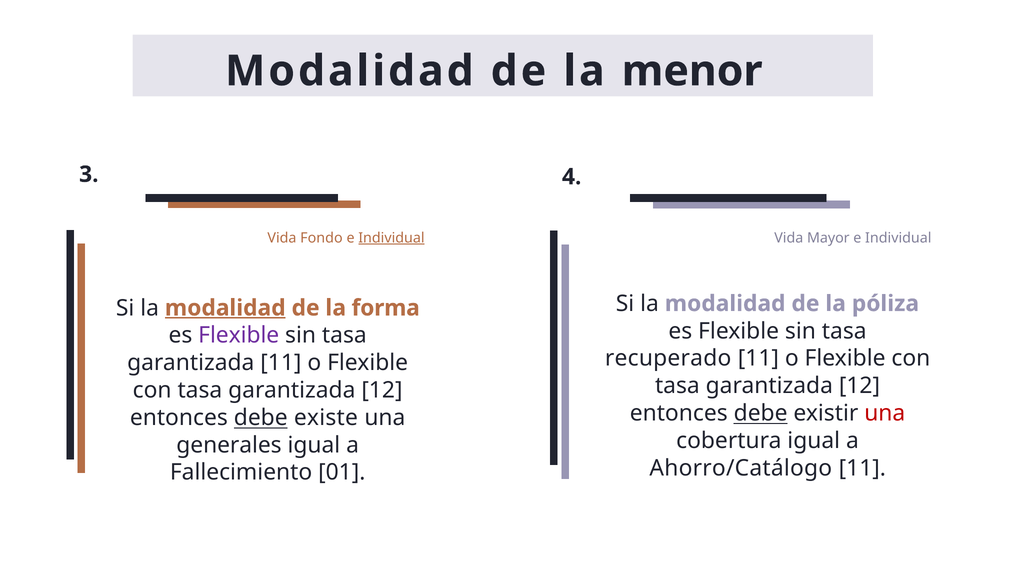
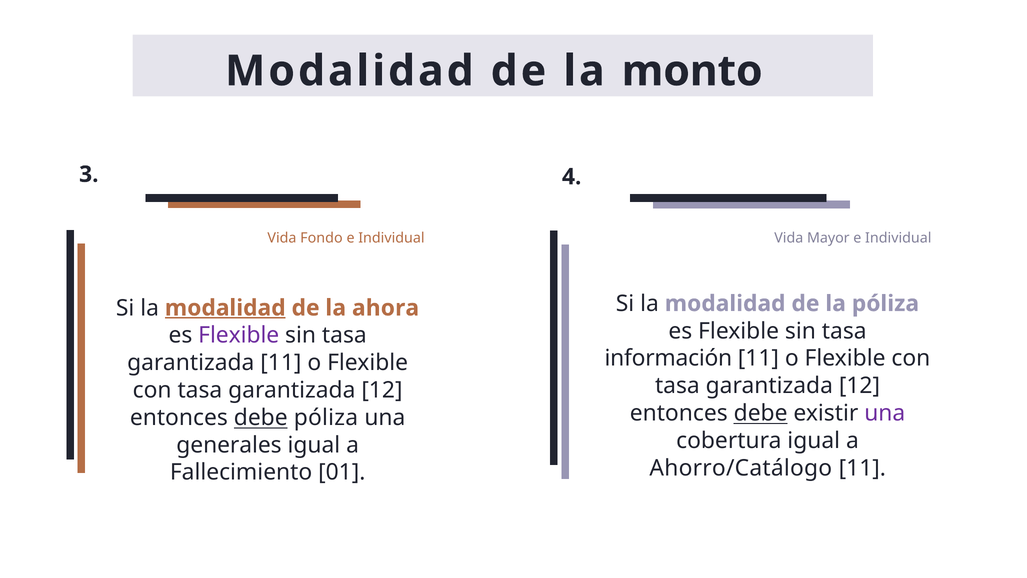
menor: menor -> monto
Individual at (391, 238) underline: present -> none
forma: forma -> ahora
recuperado: recuperado -> información
una at (885, 413) colour: red -> purple
debe existe: existe -> póliza
